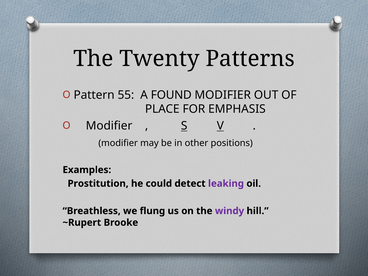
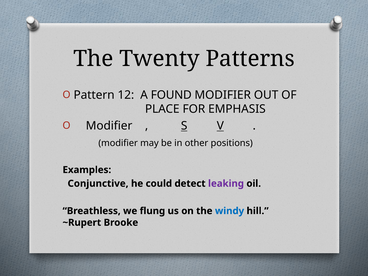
55: 55 -> 12
Prostitution: Prostitution -> Conjunctive
windy colour: purple -> blue
